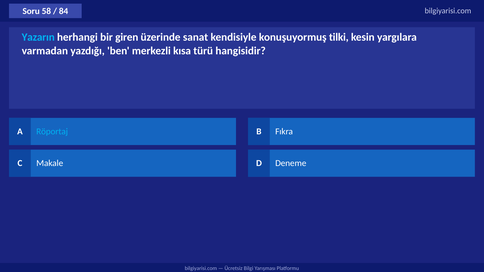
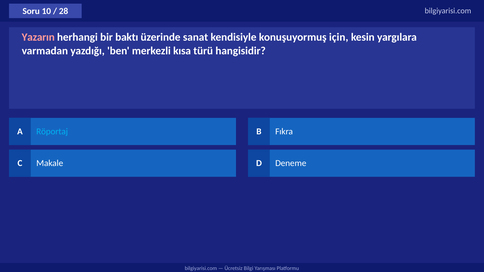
58: 58 -> 10
84: 84 -> 28
Yazarın colour: light blue -> pink
giren: giren -> baktı
tilki: tilki -> için
